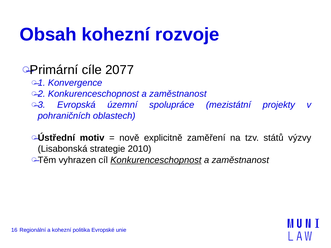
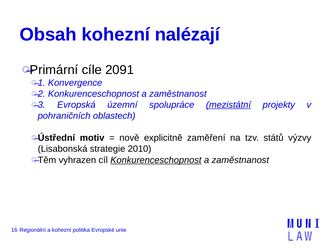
rozvoje: rozvoje -> nalézají
2077: 2077 -> 2091
mezistátní underline: none -> present
